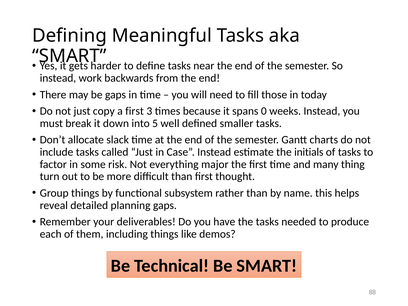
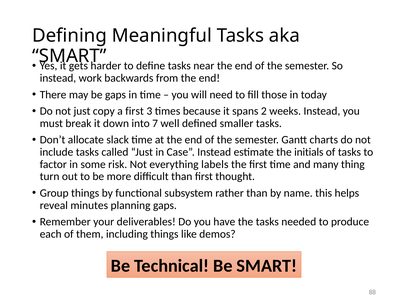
0: 0 -> 2
5: 5 -> 7
major: major -> labels
detailed: detailed -> minutes
